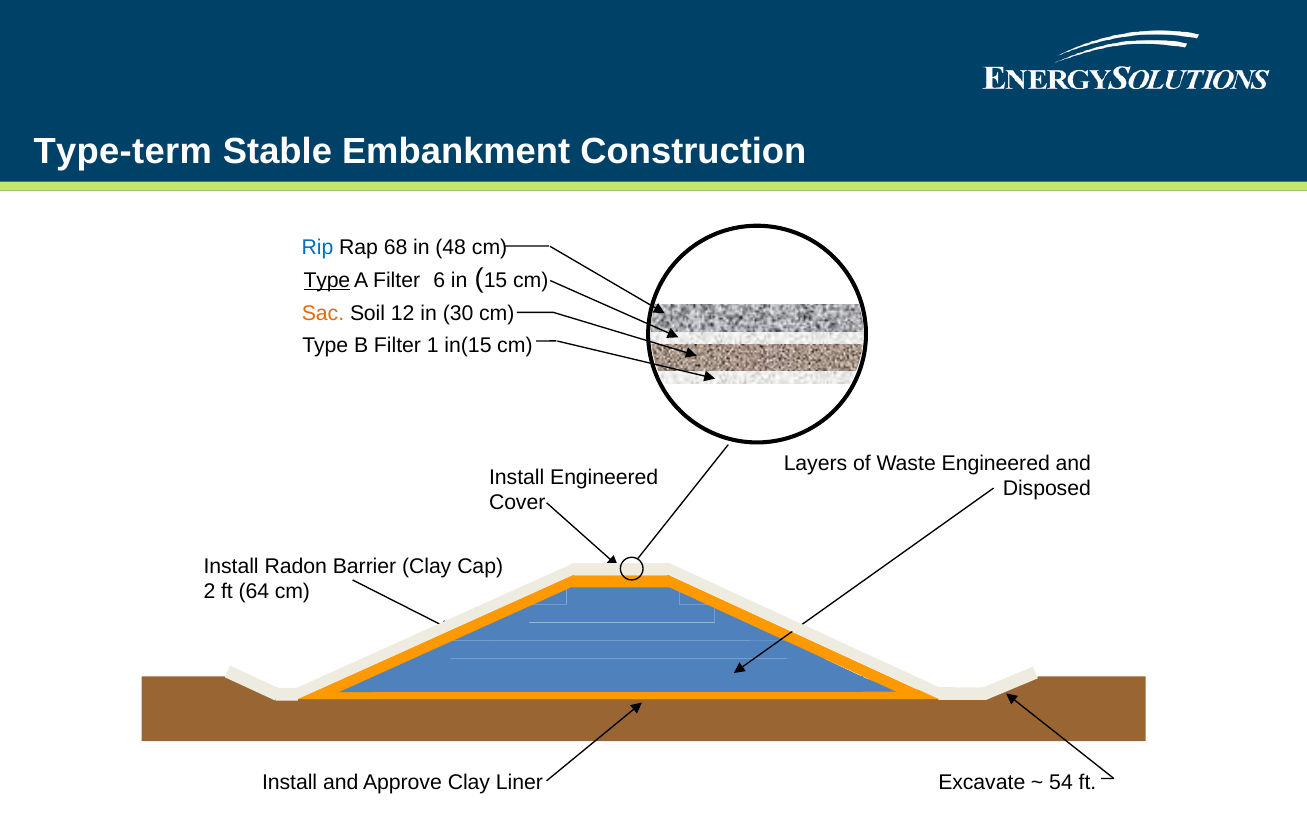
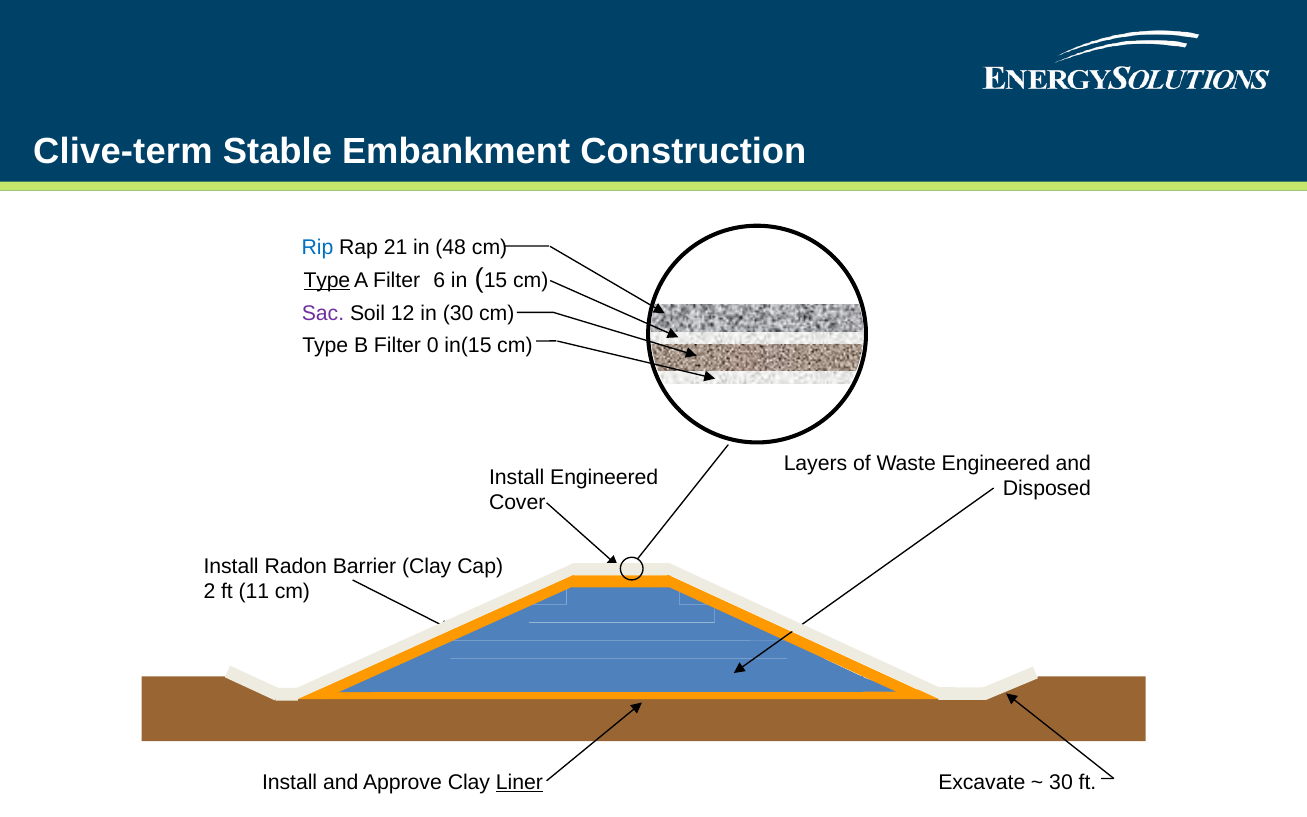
Type-term: Type-term -> Clive-term
68: 68 -> 21
Sac colour: orange -> purple
1: 1 -> 0
64: 64 -> 11
54 at (1061, 782): 54 -> 30
Liner underline: none -> present
